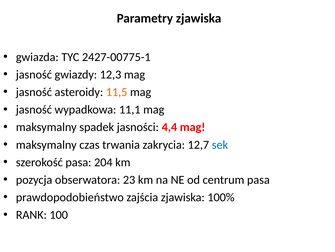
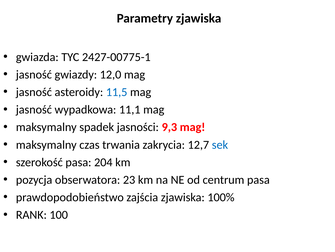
12,3: 12,3 -> 12,0
11,5 colour: orange -> blue
4,4: 4,4 -> 9,3
